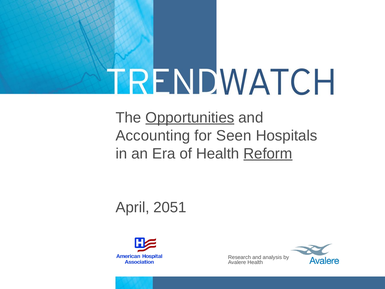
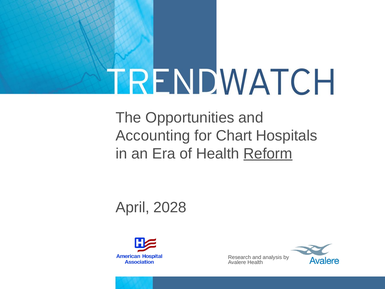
Opportunities underline: present -> none
Seen: Seen -> Chart
2051: 2051 -> 2028
